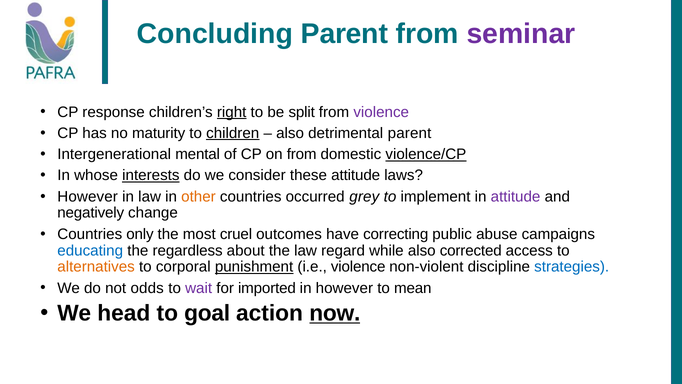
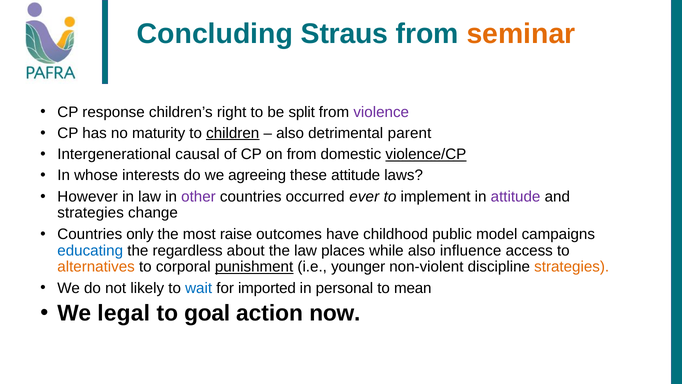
Concluding Parent: Parent -> Straus
seminar colour: purple -> orange
right underline: present -> none
mental: mental -> causal
interests underline: present -> none
consider: consider -> agreeing
other colour: orange -> purple
grey: grey -> ever
negatively at (91, 213): negatively -> strategies
cruel: cruel -> raise
correcting: correcting -> childhood
abuse: abuse -> model
regard: regard -> places
corrected: corrected -> influence
i.e violence: violence -> younger
strategies at (572, 267) colour: blue -> orange
odds: odds -> likely
wait colour: purple -> blue
in however: however -> personal
head: head -> legal
now underline: present -> none
